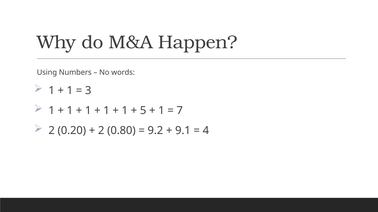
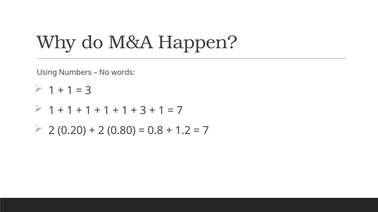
5 at (143, 111): 5 -> 3
9.2: 9.2 -> 0.8
9.1: 9.1 -> 1.2
4 at (206, 131): 4 -> 7
